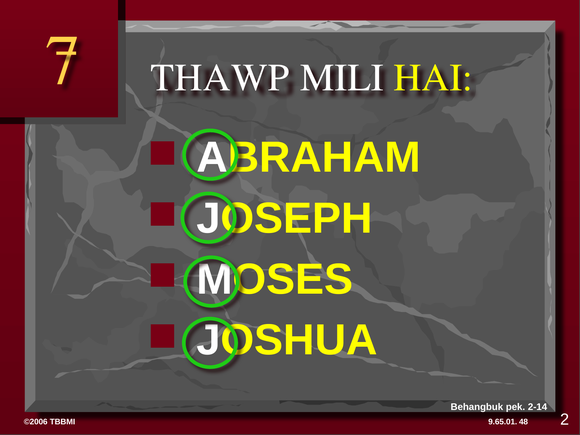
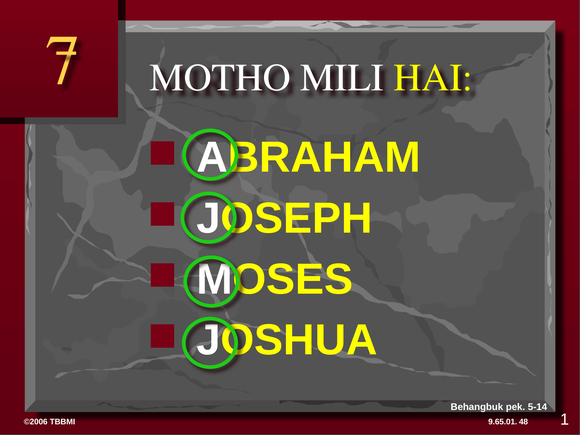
THAWP: THAWP -> MOTHO
2-14: 2-14 -> 5-14
2: 2 -> 1
